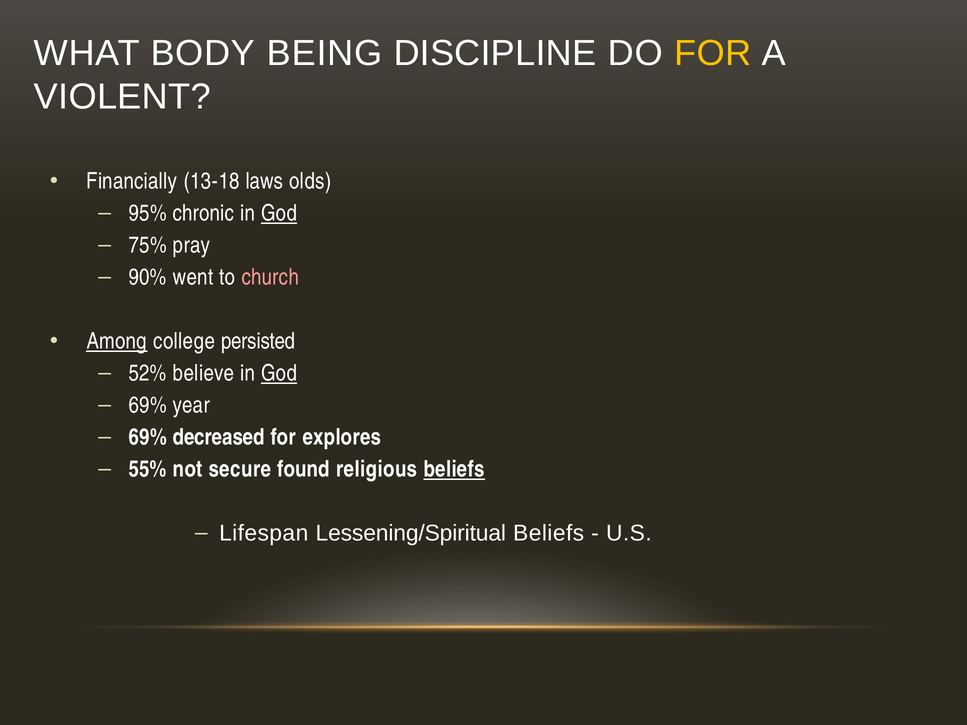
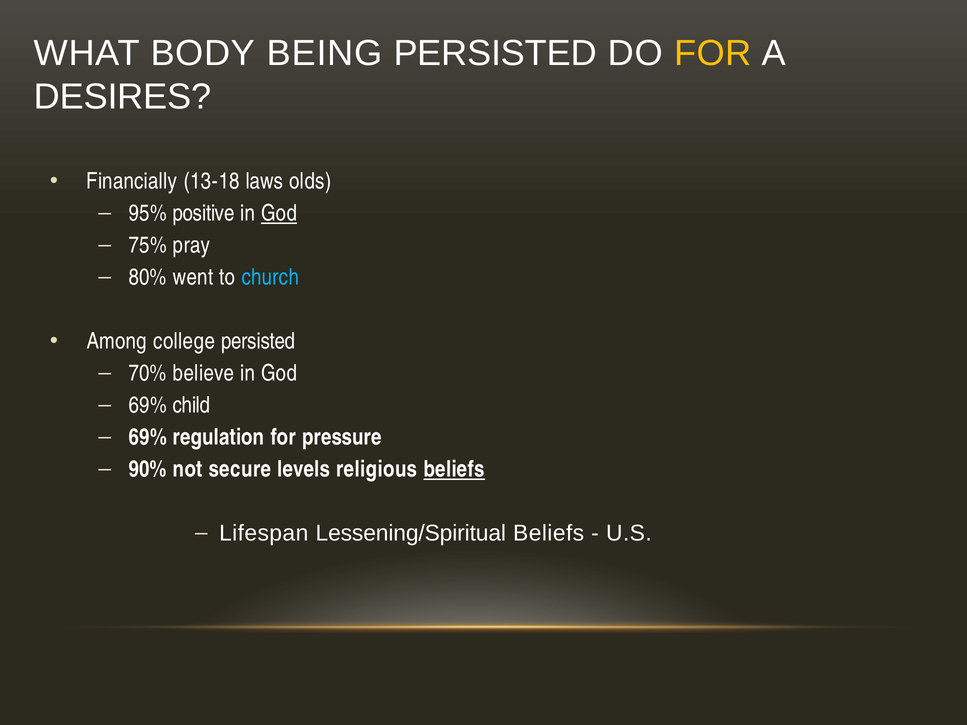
BEING DISCIPLINE: DISCIPLINE -> PERSISTED
VIOLENT: VIOLENT -> DESIRES
chronic: chronic -> positive
90%: 90% -> 80%
church colour: pink -> light blue
Among underline: present -> none
52%: 52% -> 70%
God at (279, 373) underline: present -> none
year: year -> child
decreased: decreased -> regulation
explores: explores -> pressure
55%: 55% -> 90%
found: found -> levels
